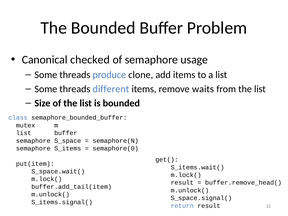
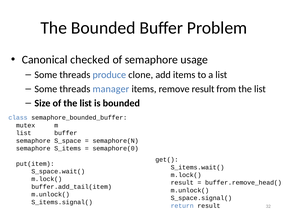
different: different -> manager
remove waits: waits -> result
